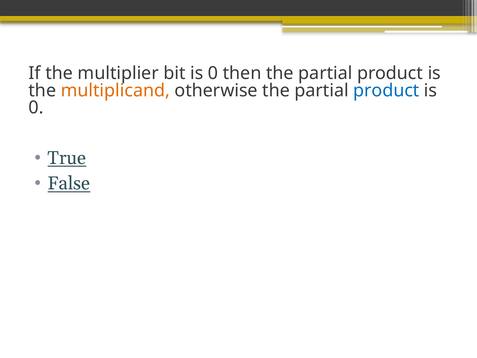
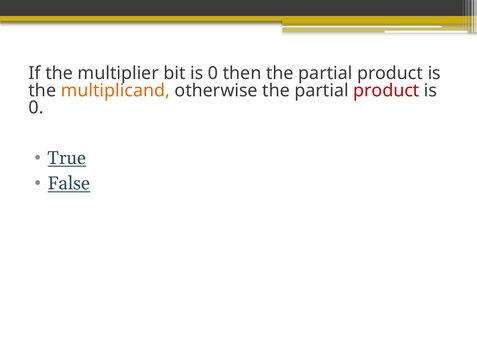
product at (386, 90) colour: blue -> red
